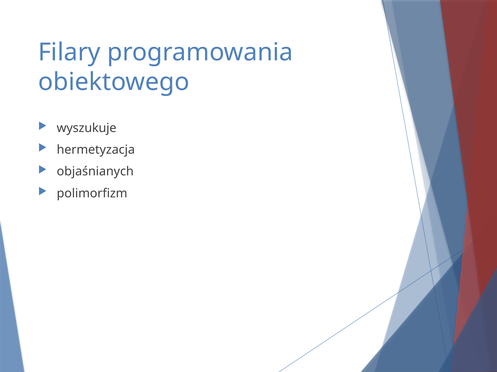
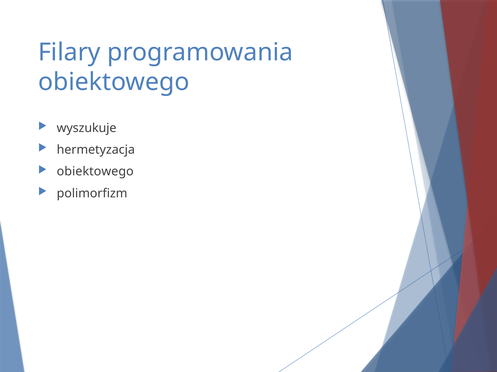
objaśnianych at (95, 172): objaśnianych -> obiektowego
